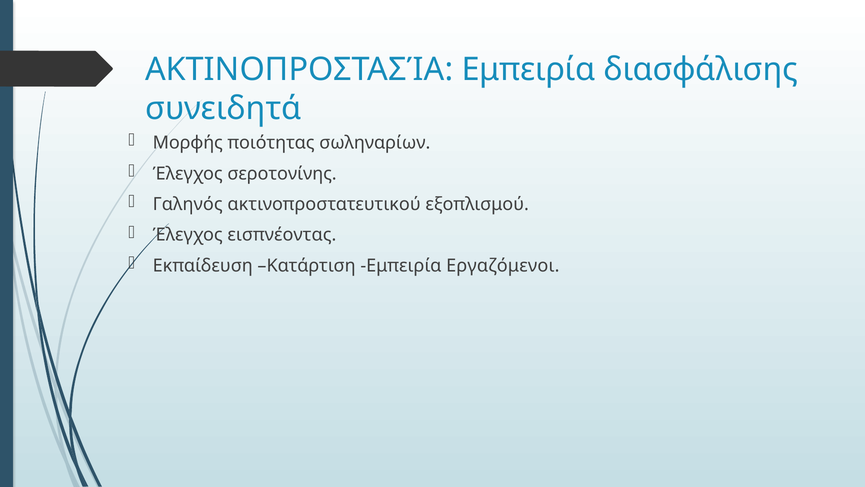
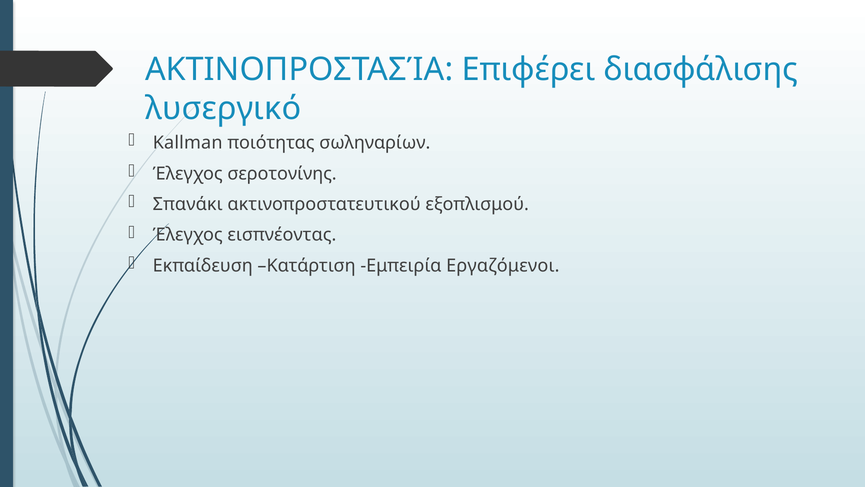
ΑΚΤΙΝΟΠΡΟΣΤΑΣΊΑ Εμπειρία: Εμπειρία -> Επιφέρει
συνειδητά: συνειδητά -> λυσεργικό
Μορφής: Μορφής -> Kallman
Γαληνός: Γαληνός -> Σπανάκι
